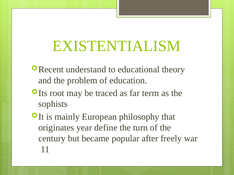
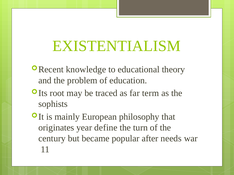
understand: understand -> knowledge
freely: freely -> needs
